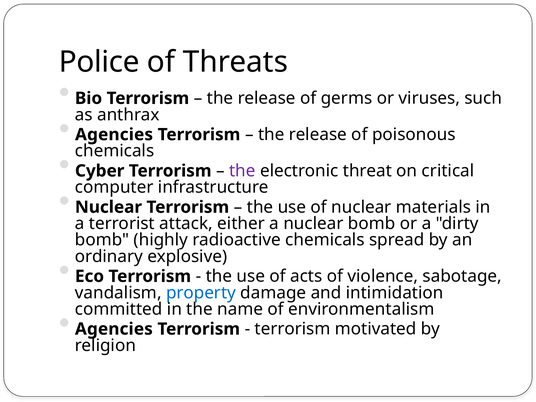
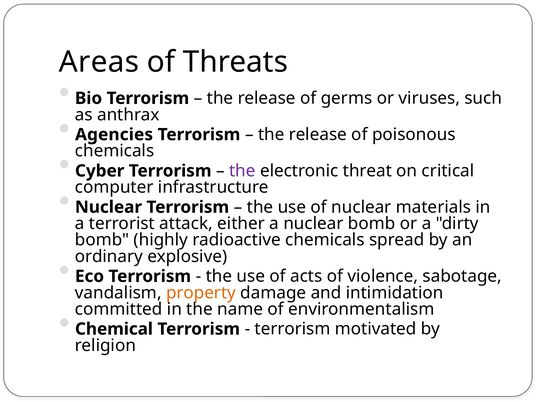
Police: Police -> Areas
property colour: blue -> orange
Agencies at (114, 329): Agencies -> Chemical
